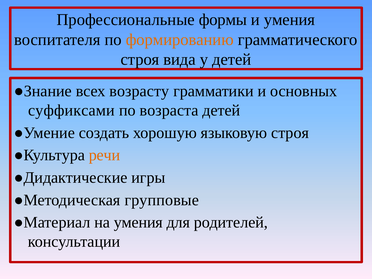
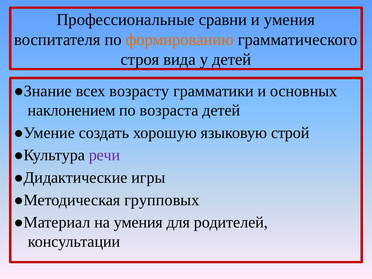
формы: формы -> сравни
суффиксами: суффиксами -> наклонением
языковую строя: строя -> строй
речи colour: orange -> purple
групповые: групповые -> групповых
